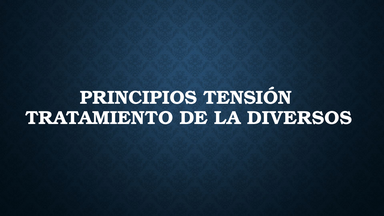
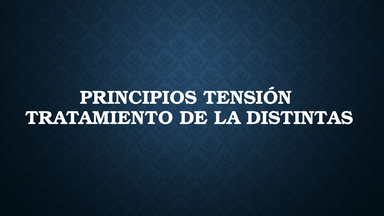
DIVERSOS: DIVERSOS -> DISTINTAS
